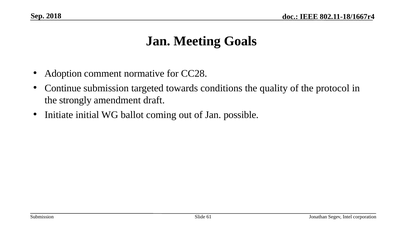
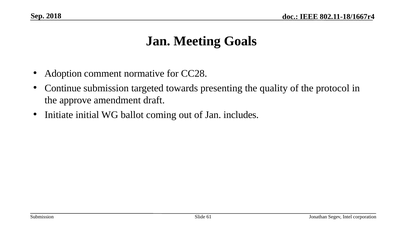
conditions: conditions -> presenting
strongly: strongly -> approve
possible: possible -> includes
